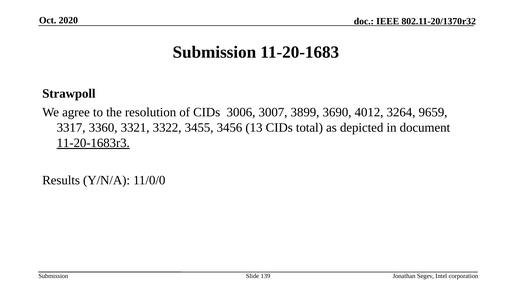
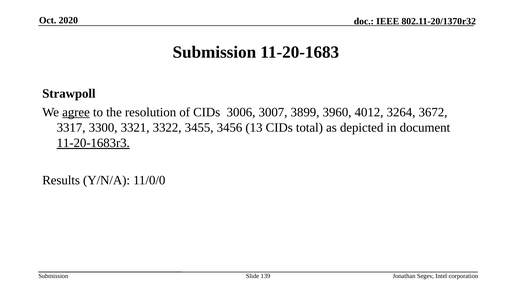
agree underline: none -> present
3690: 3690 -> 3960
9659: 9659 -> 3672
3360: 3360 -> 3300
